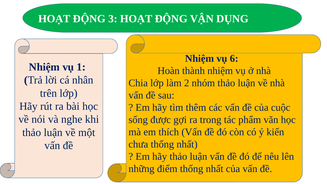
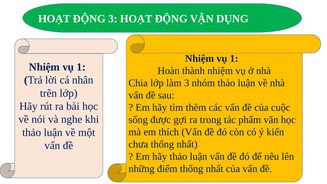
6 at (234, 58): 6 -> 1
làm 2: 2 -> 3
